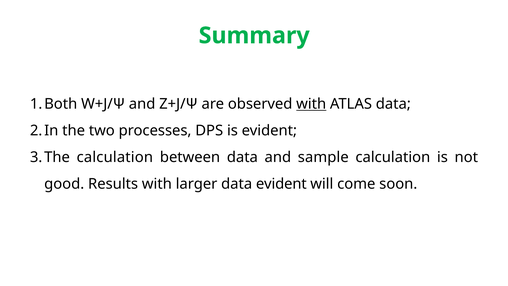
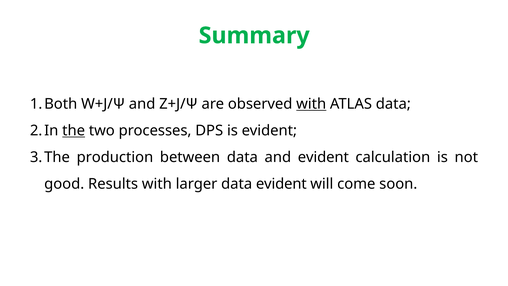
the underline: none -> present
calculation at (115, 157): calculation -> production
and sample: sample -> evident
